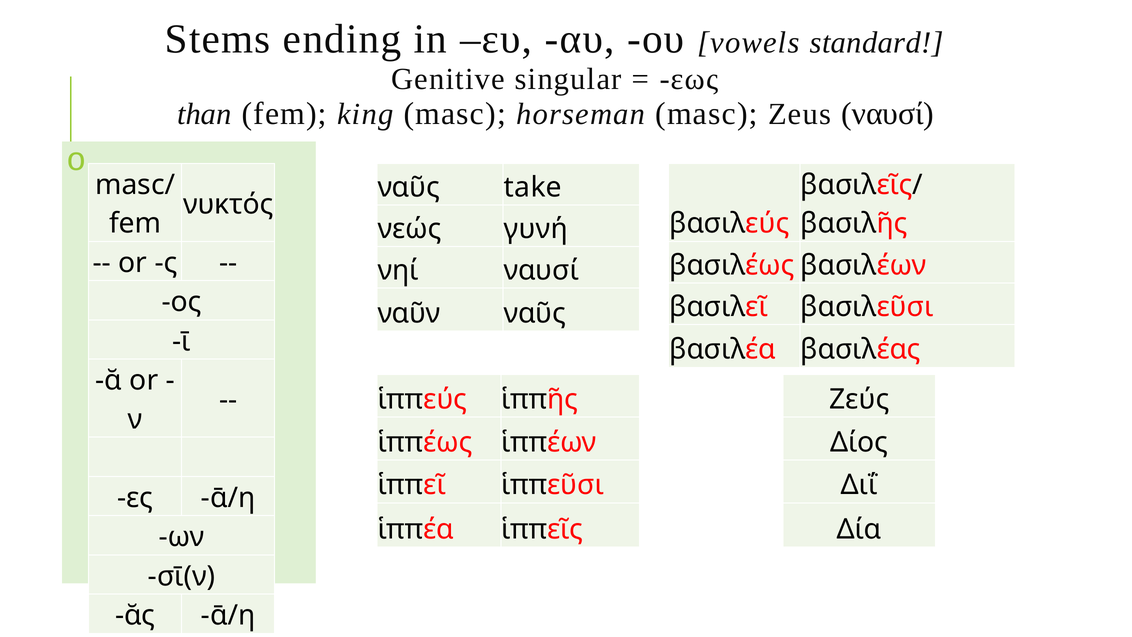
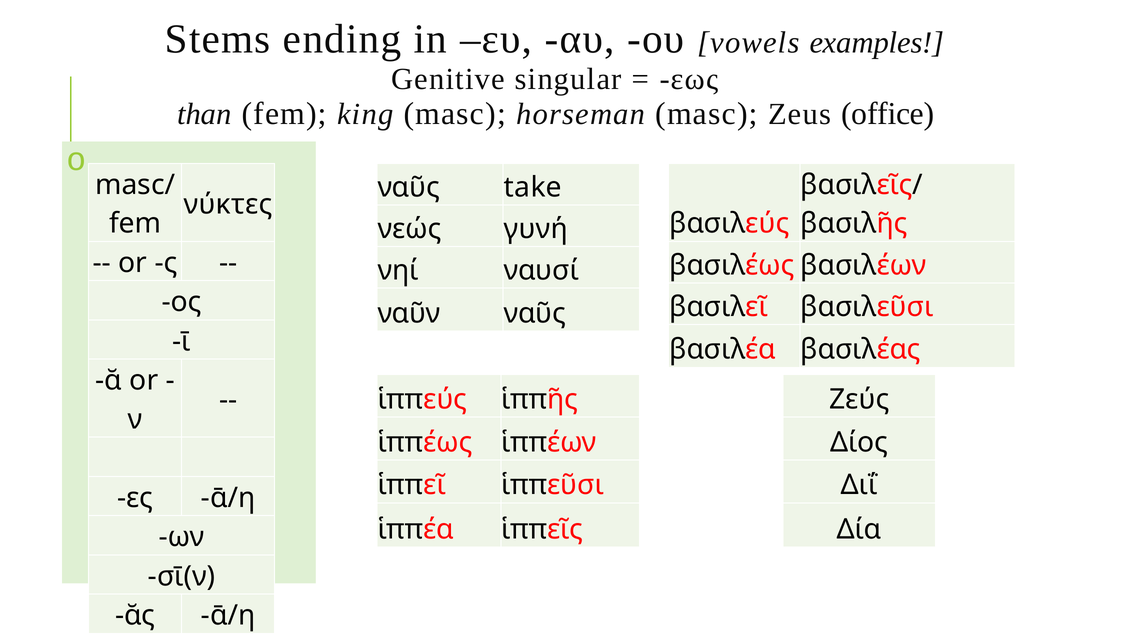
standard: standard -> examples
Zeus ναυσί: ναυσί -> office
νυκτός: νυκτός -> νύκτες
